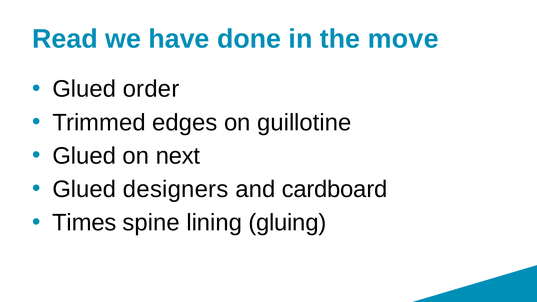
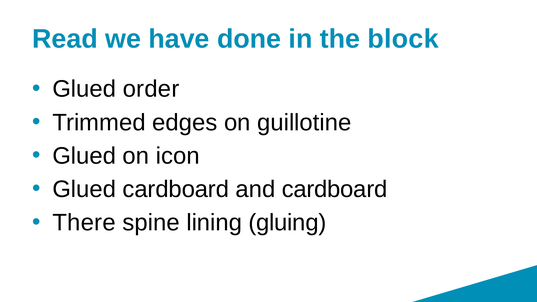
move: move -> block
next: next -> icon
Glued designers: designers -> cardboard
Times: Times -> There
